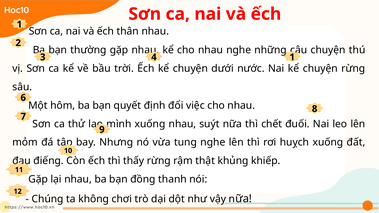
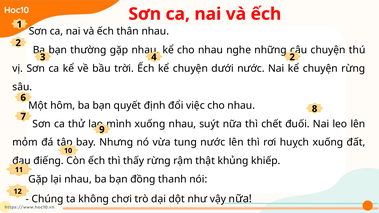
4 1: 1 -> 2
tung nghe: nghe -> nước
